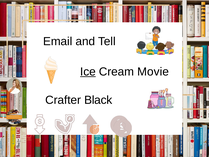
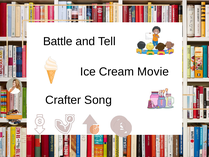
Email: Email -> Battle
Ice underline: present -> none
Black: Black -> Song
